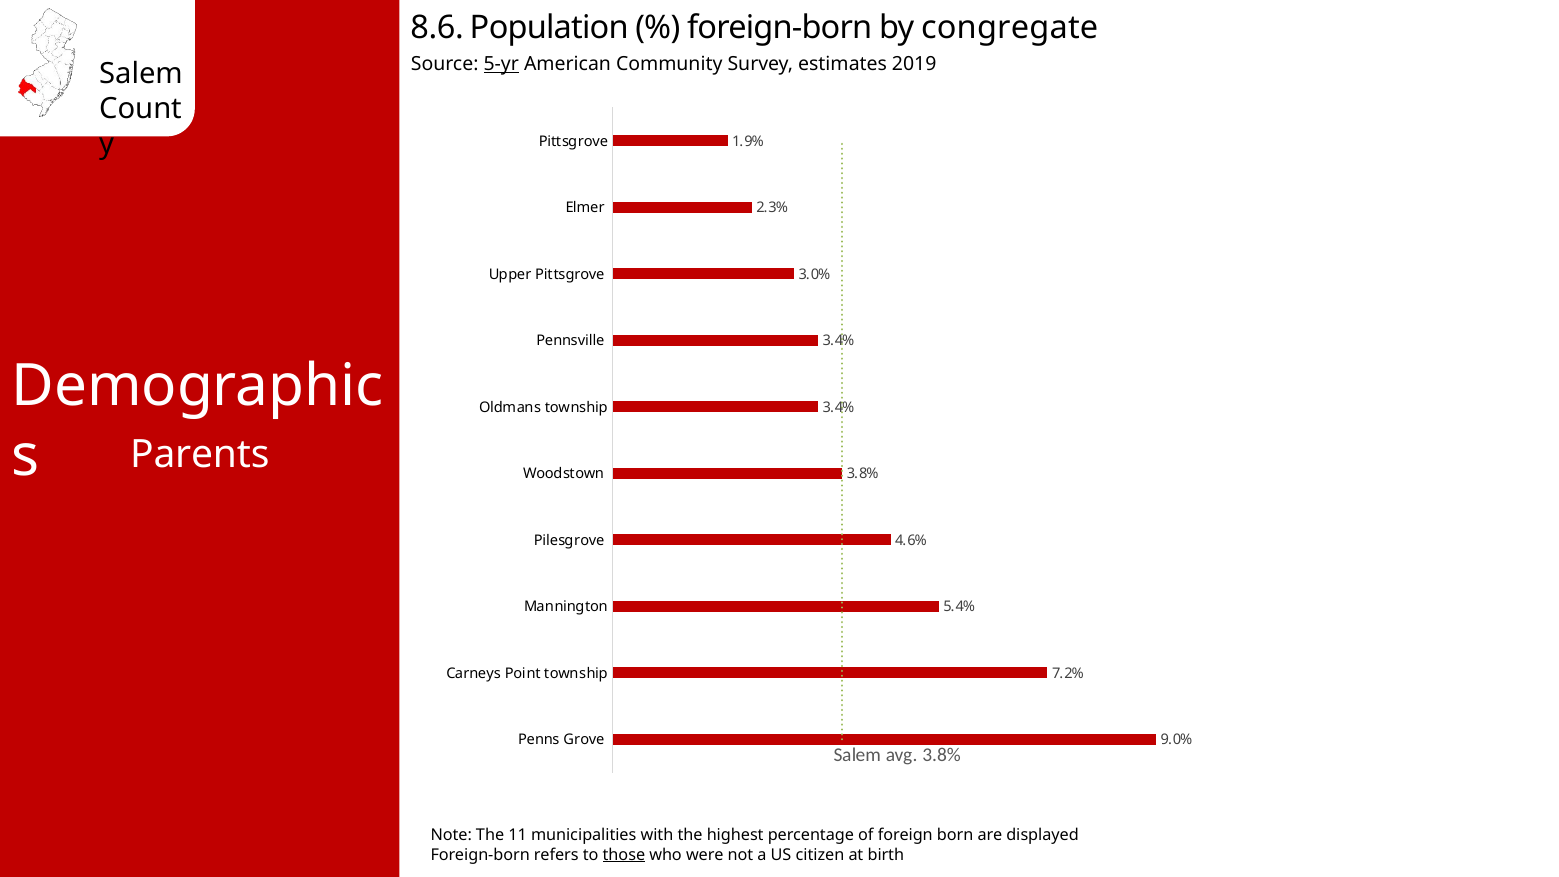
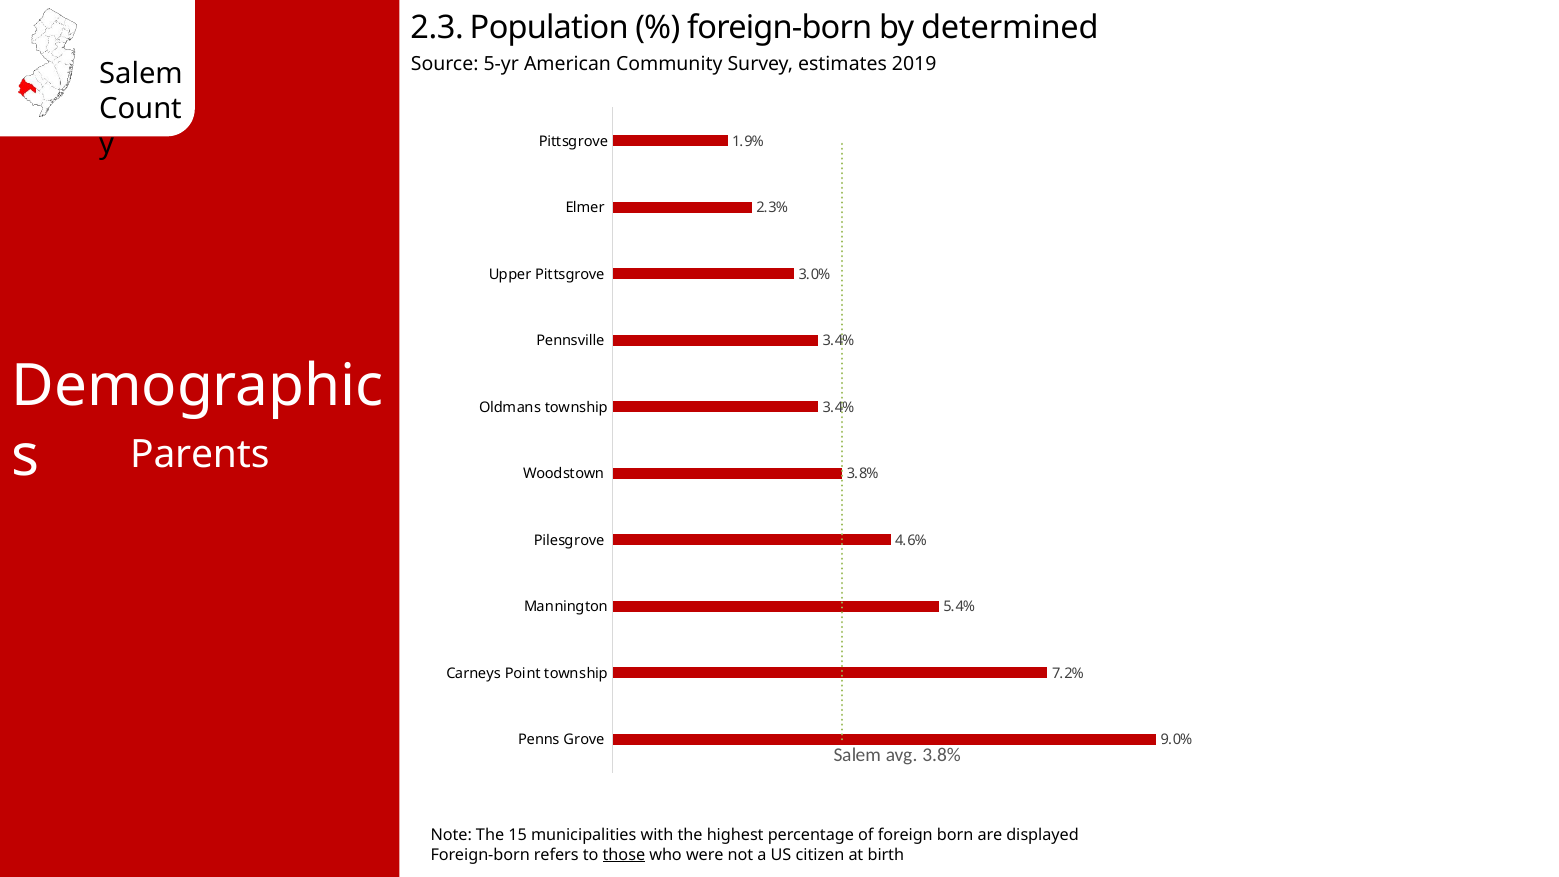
8.6: 8.6 -> 2.3
congregate: congregate -> determined
5-yr underline: present -> none
11: 11 -> 15
